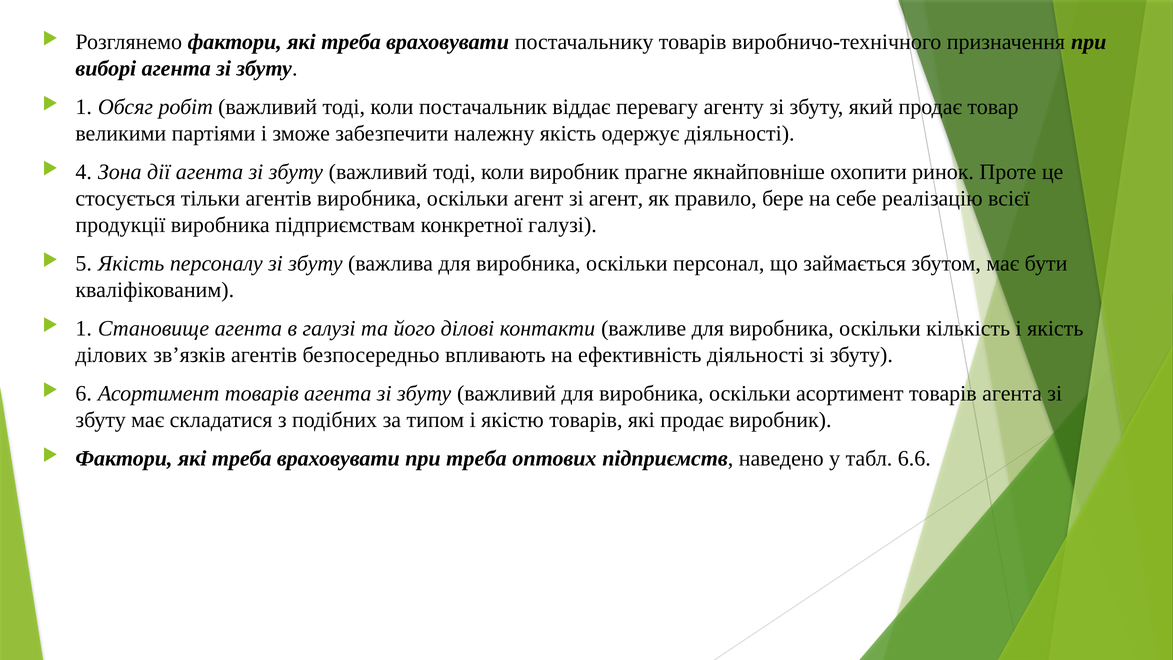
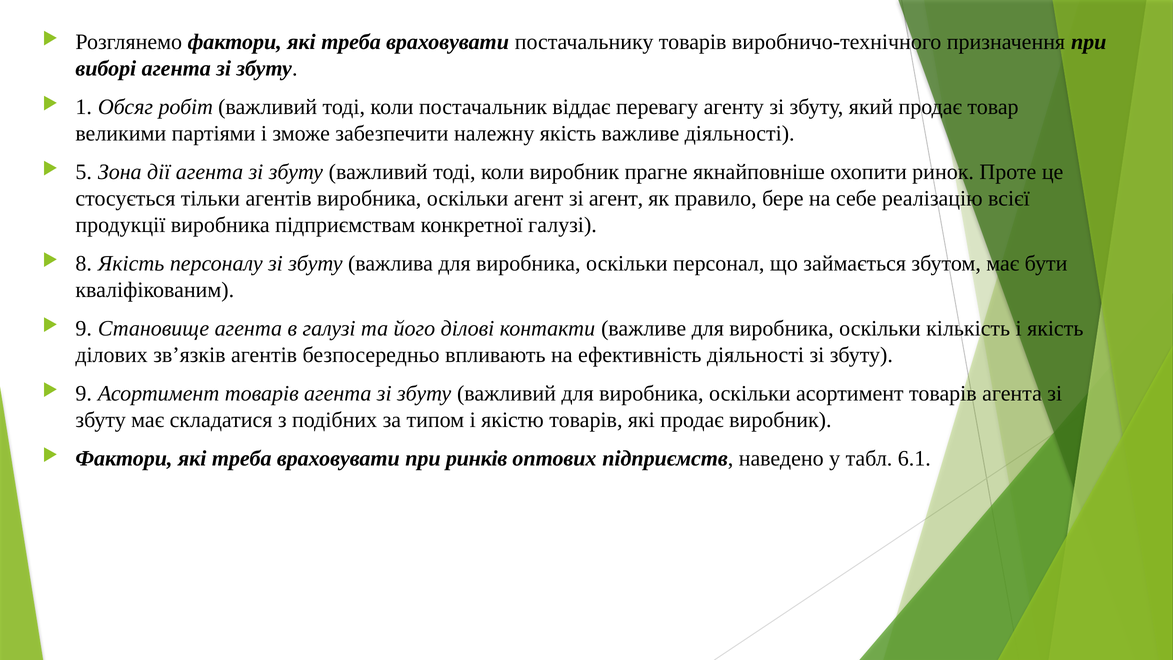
якість одержує: одержує -> важливе
4: 4 -> 5
5: 5 -> 8
1 at (84, 328): 1 -> 9
6 at (84, 393): 6 -> 9
при треба: треба -> ринків
6.6: 6.6 -> 6.1
